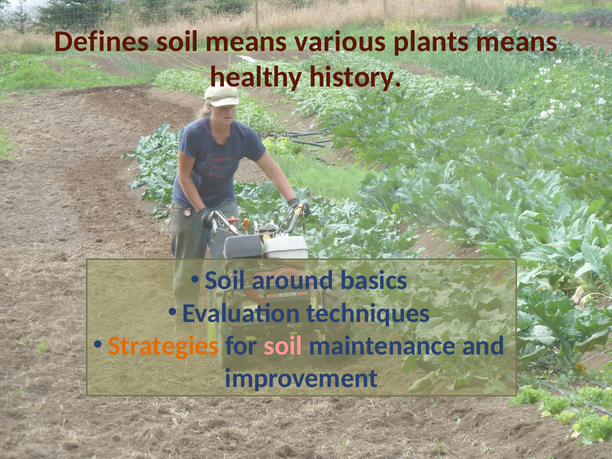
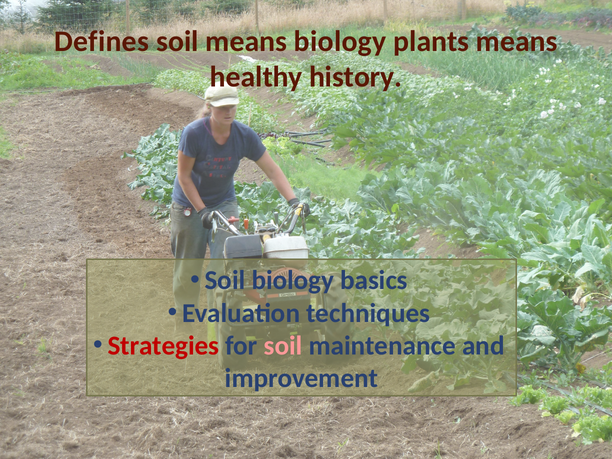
means various: various -> biology
Soil around: around -> biology
Strategies colour: orange -> red
